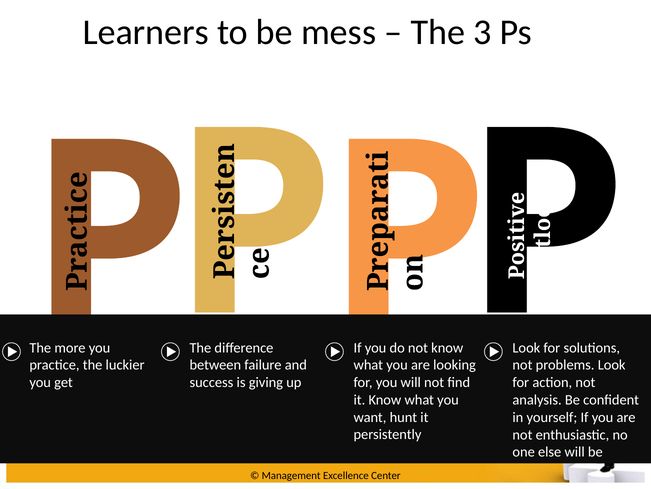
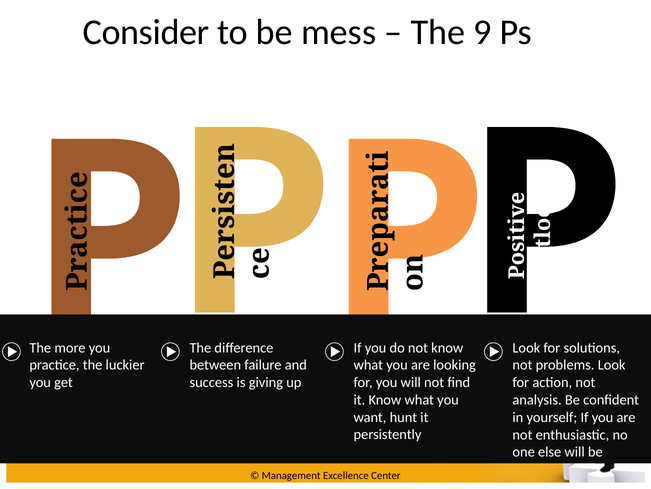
Learners: Learners -> Consider
3: 3 -> 9
